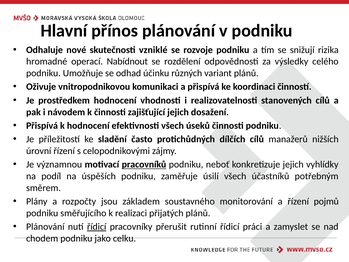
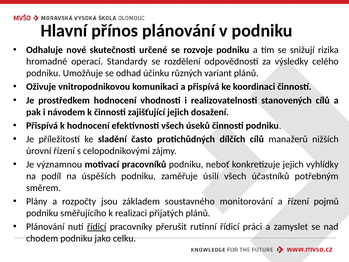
vzniklé: vzniklé -> určené
Nabídnout: Nabídnout -> Standardy
pracovníků underline: present -> none
